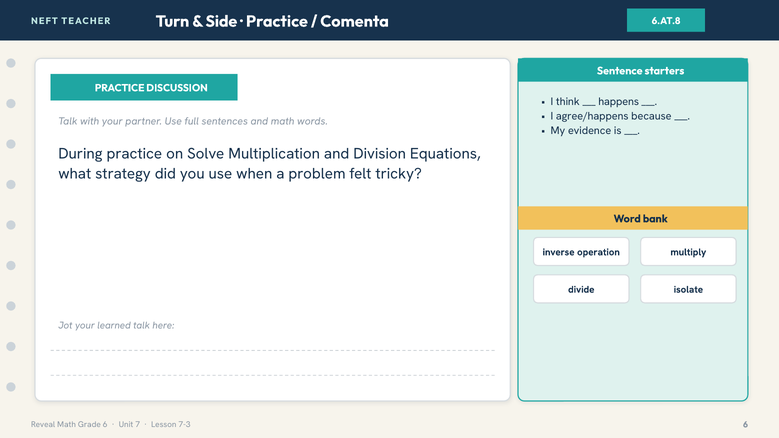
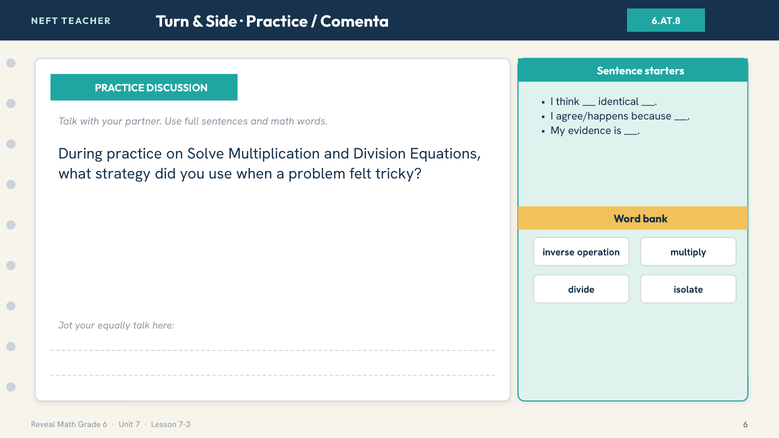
happens: happens -> identical
learned: learned -> equally
